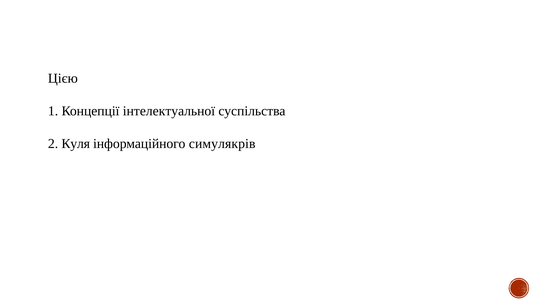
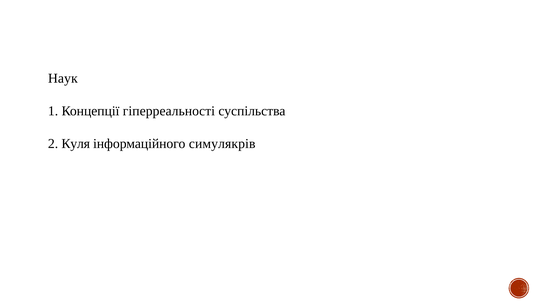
Цією: Цією -> Наук
інтелектуальної: інтелектуальної -> гіперреальності
